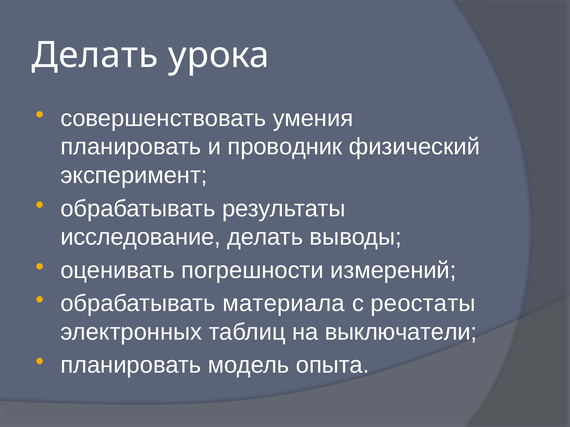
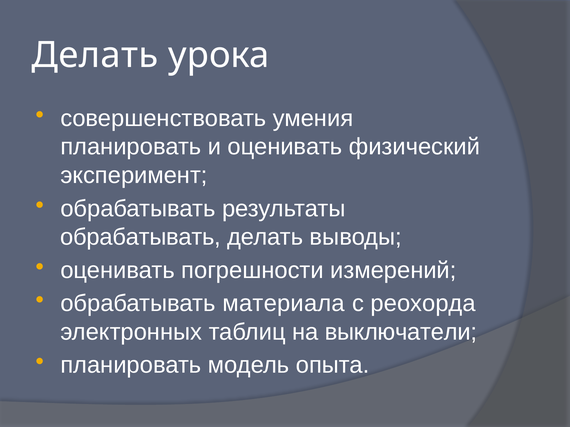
и проводник: проводник -> оценивать
исследование at (141, 237): исследование -> обрабатывать
реостаты: реостаты -> реохорда
